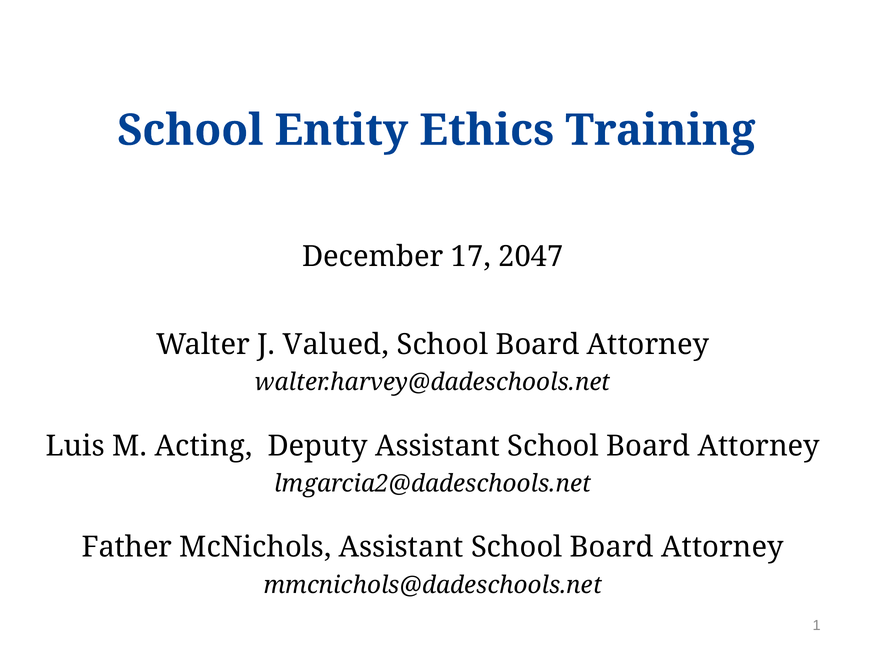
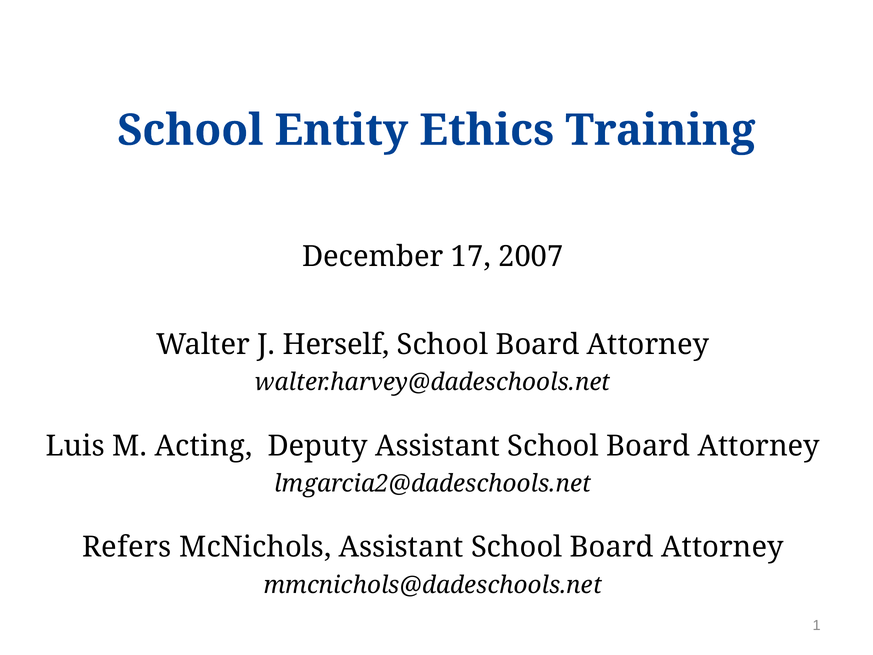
2047: 2047 -> 2007
Valued: Valued -> Herself
Father: Father -> Refers
